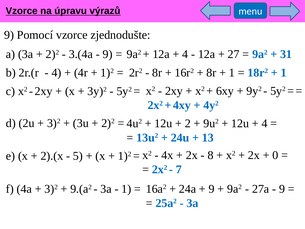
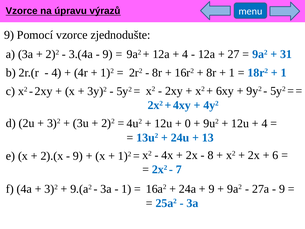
2: 2 -> 0
0: 0 -> 6
5 at (78, 156): 5 -> 9
